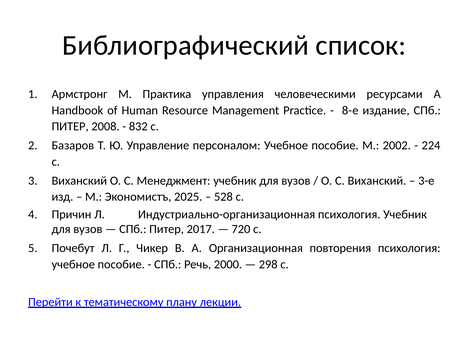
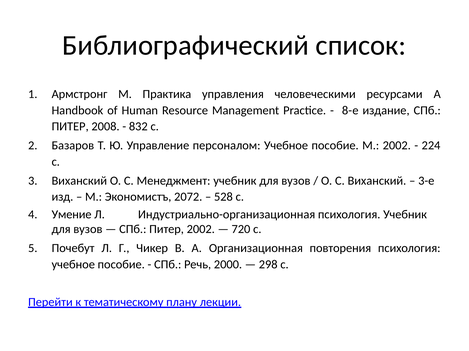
2025: 2025 -> 2072
Причин: Причин -> Умение
Питер 2017: 2017 -> 2002
